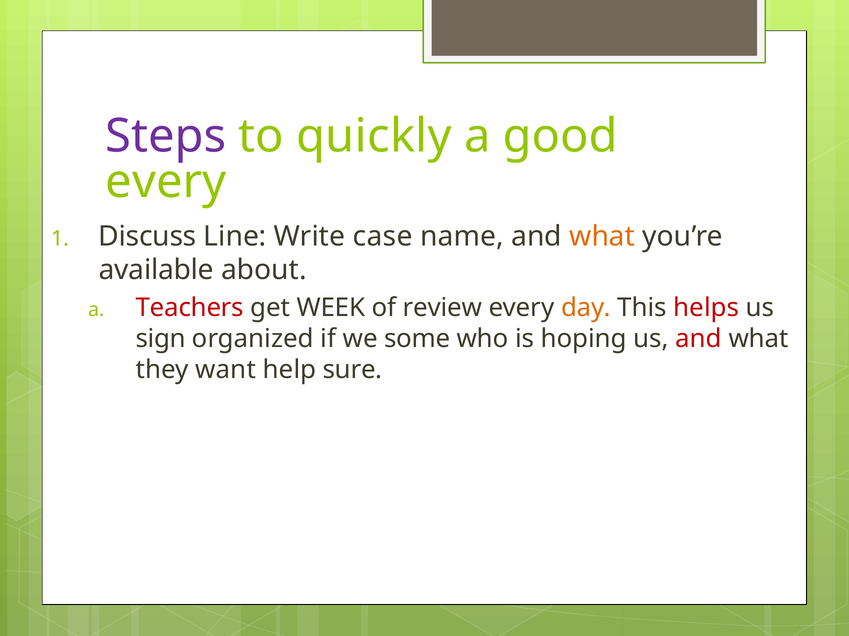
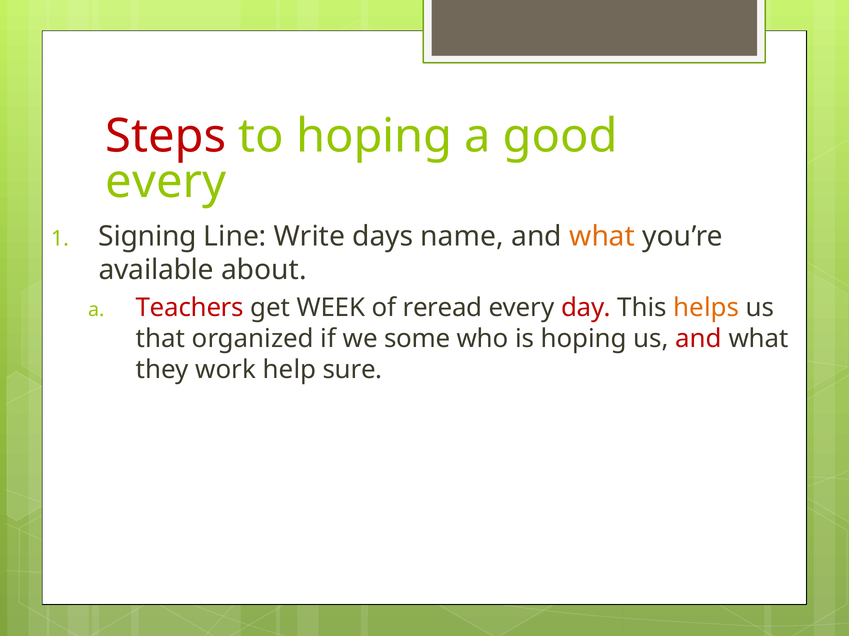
Steps colour: purple -> red
to quickly: quickly -> hoping
Discuss: Discuss -> Signing
case: case -> days
review: review -> reread
day colour: orange -> red
helps colour: red -> orange
sign: sign -> that
want: want -> work
